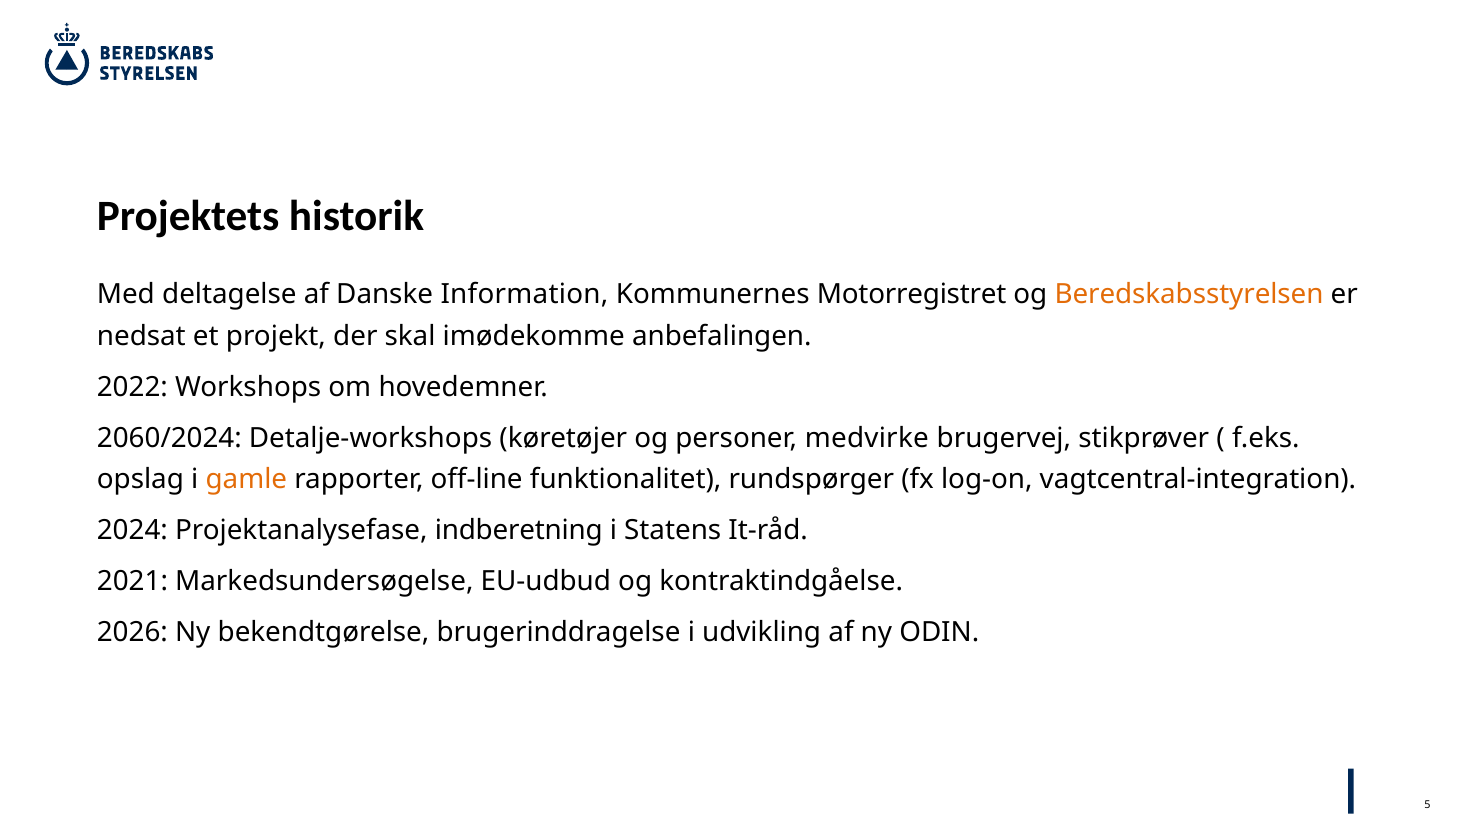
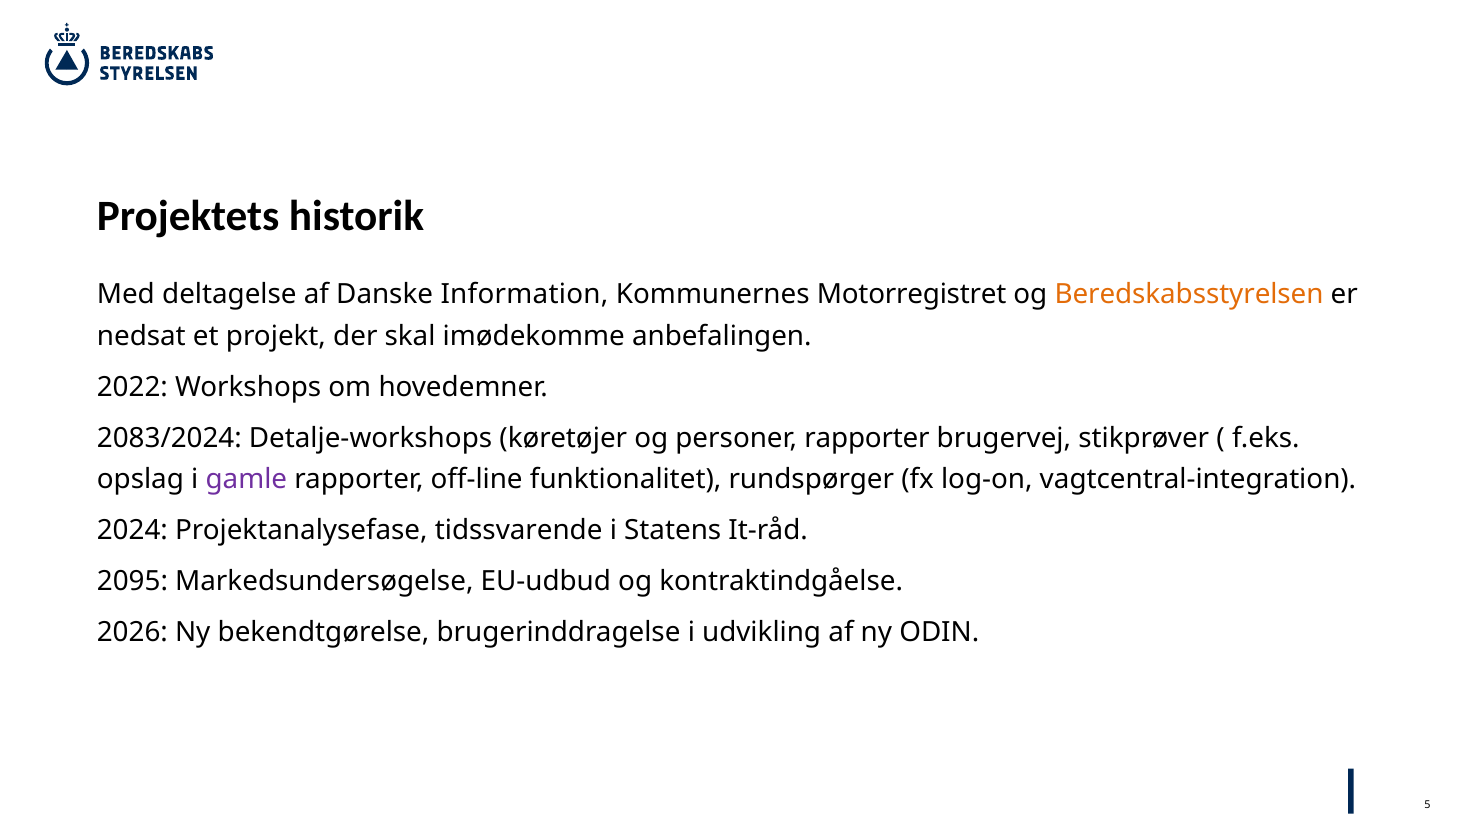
2060/2024: 2060/2024 -> 2083/2024
personer medvirke: medvirke -> rapporter
gamle colour: orange -> purple
indberetning: indberetning -> tidssvarende
2021: 2021 -> 2095
